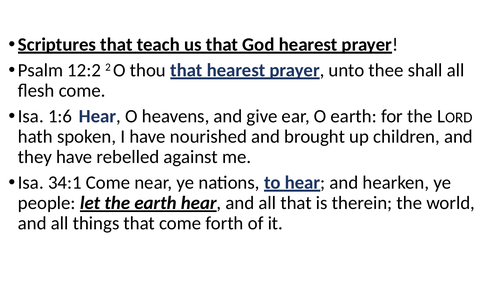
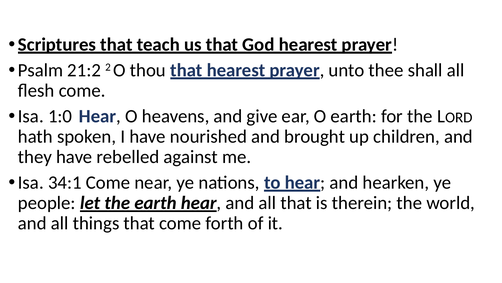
12:2: 12:2 -> 21:2
1:6: 1:6 -> 1:0
